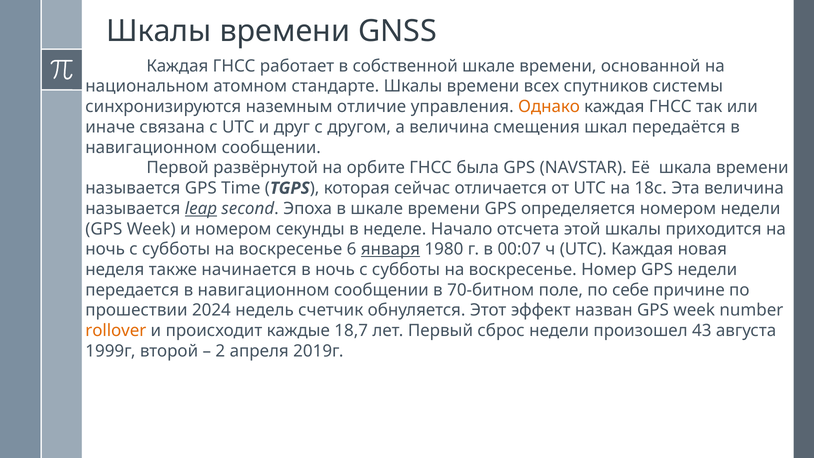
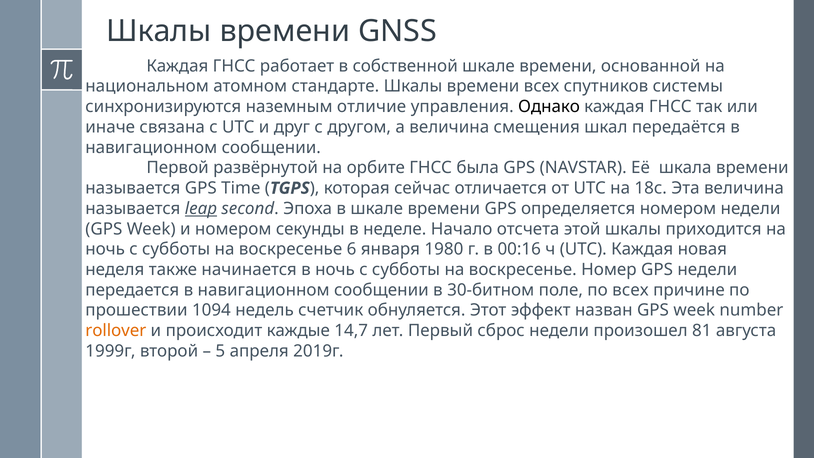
Однако colour: orange -> black
января underline: present -> none
00:07: 00:07 -> 00:16
70-битном: 70-битном -> 30-битном
по себе: себе -> всех
2024: 2024 -> 1094
18,7: 18,7 -> 14,7
43: 43 -> 81
2: 2 -> 5
